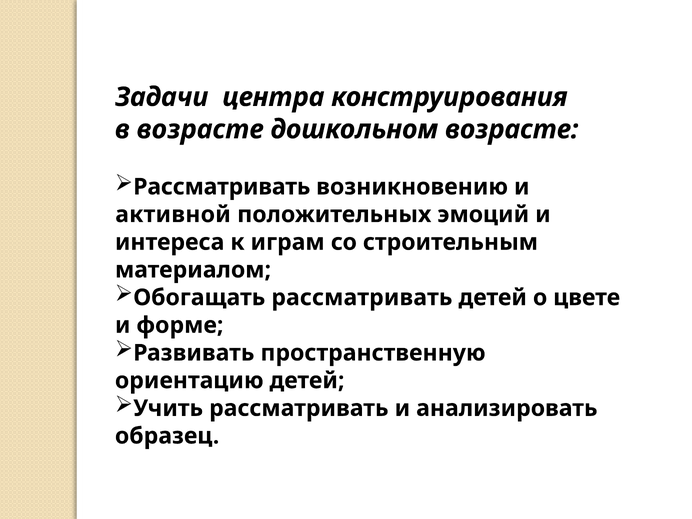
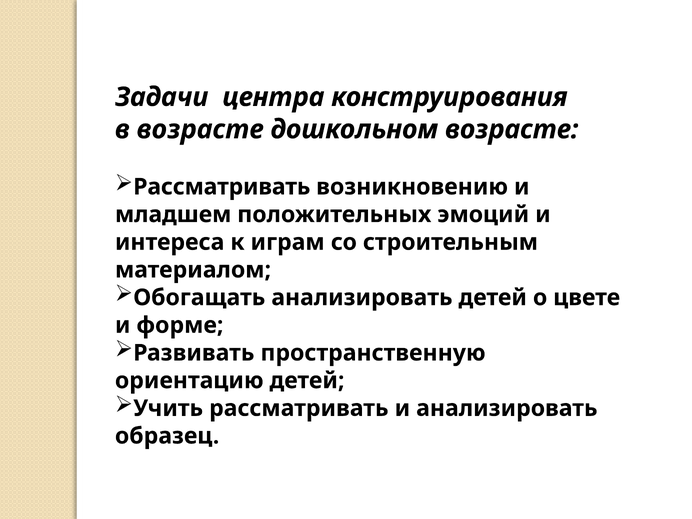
активной: активной -> младшем
Обогащать рассматривать: рассматривать -> анализировать
